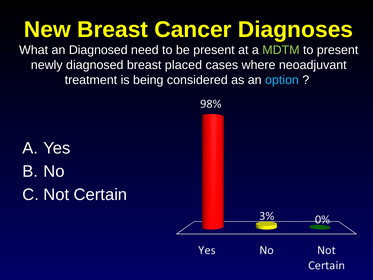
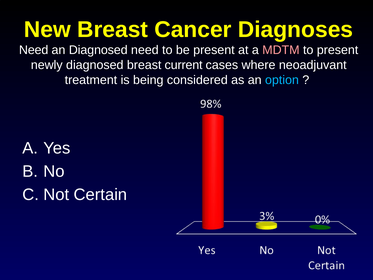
What at (34, 50): What -> Need
MDTM colour: light green -> pink
placed: placed -> current
